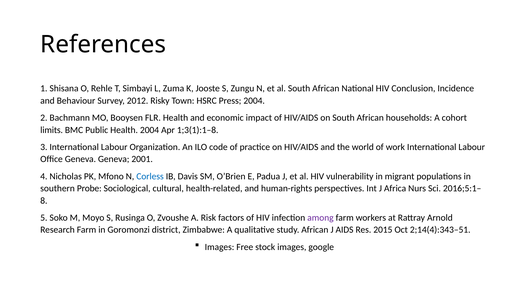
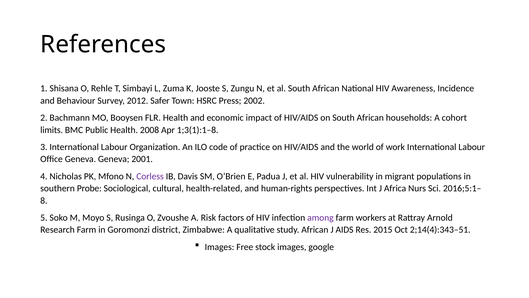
Conclusion: Conclusion -> Awareness
Risky: Risky -> Safer
Press 2004: 2004 -> 2002
Health 2004: 2004 -> 2008
Corless colour: blue -> purple
